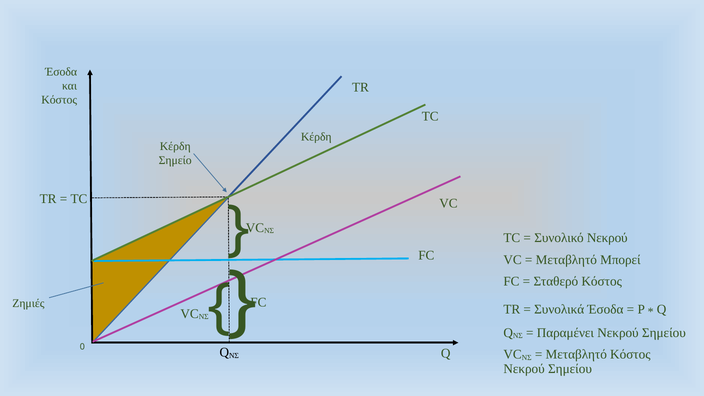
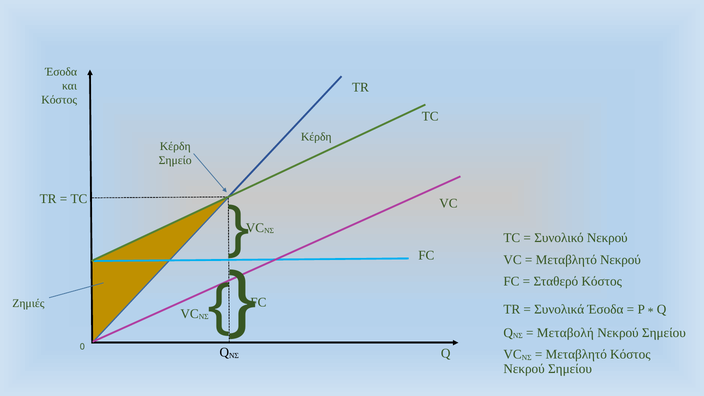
Μεταβλητό Μπορεί: Μπορεί -> Νεκρού
Παραμένει: Παραμένει -> Μεταβολή
